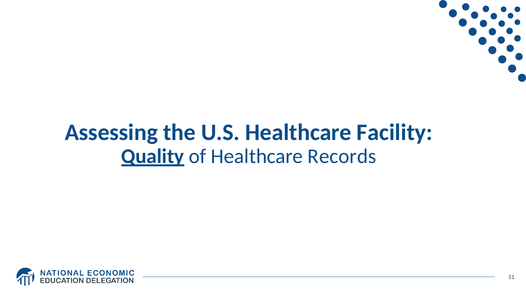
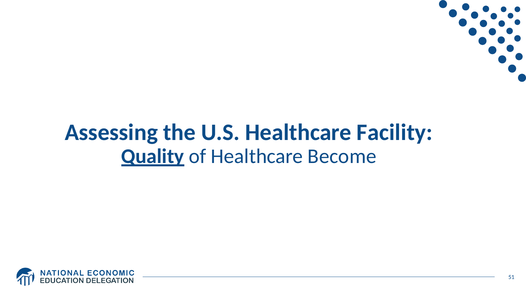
Records: Records -> Become
